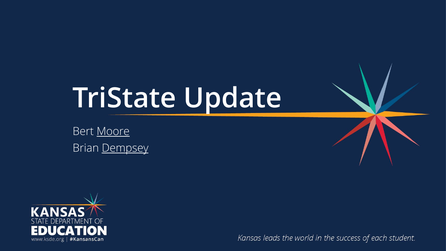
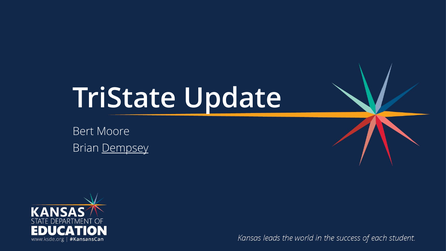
Moore underline: present -> none
